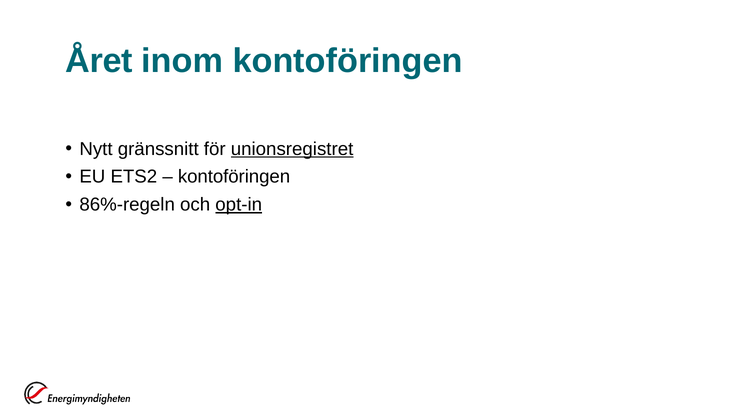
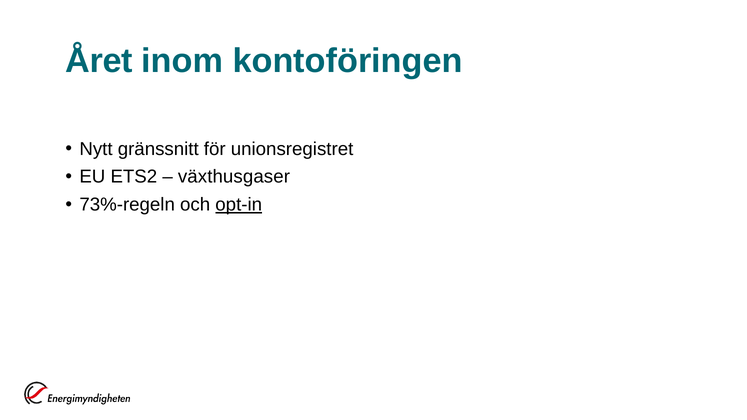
unionsregistret underline: present -> none
kontoföringen at (234, 177): kontoföringen -> växthusgaser
86%-regeln: 86%-regeln -> 73%-regeln
